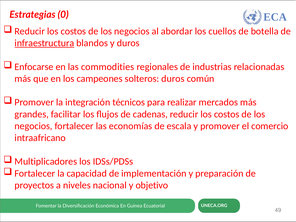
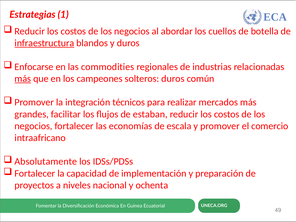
0: 0 -> 1
más at (23, 79) underline: none -> present
cadenas: cadenas -> estaban
Multiplicadores: Multiplicadores -> Absolutamente
objetivo: objetivo -> ochenta
